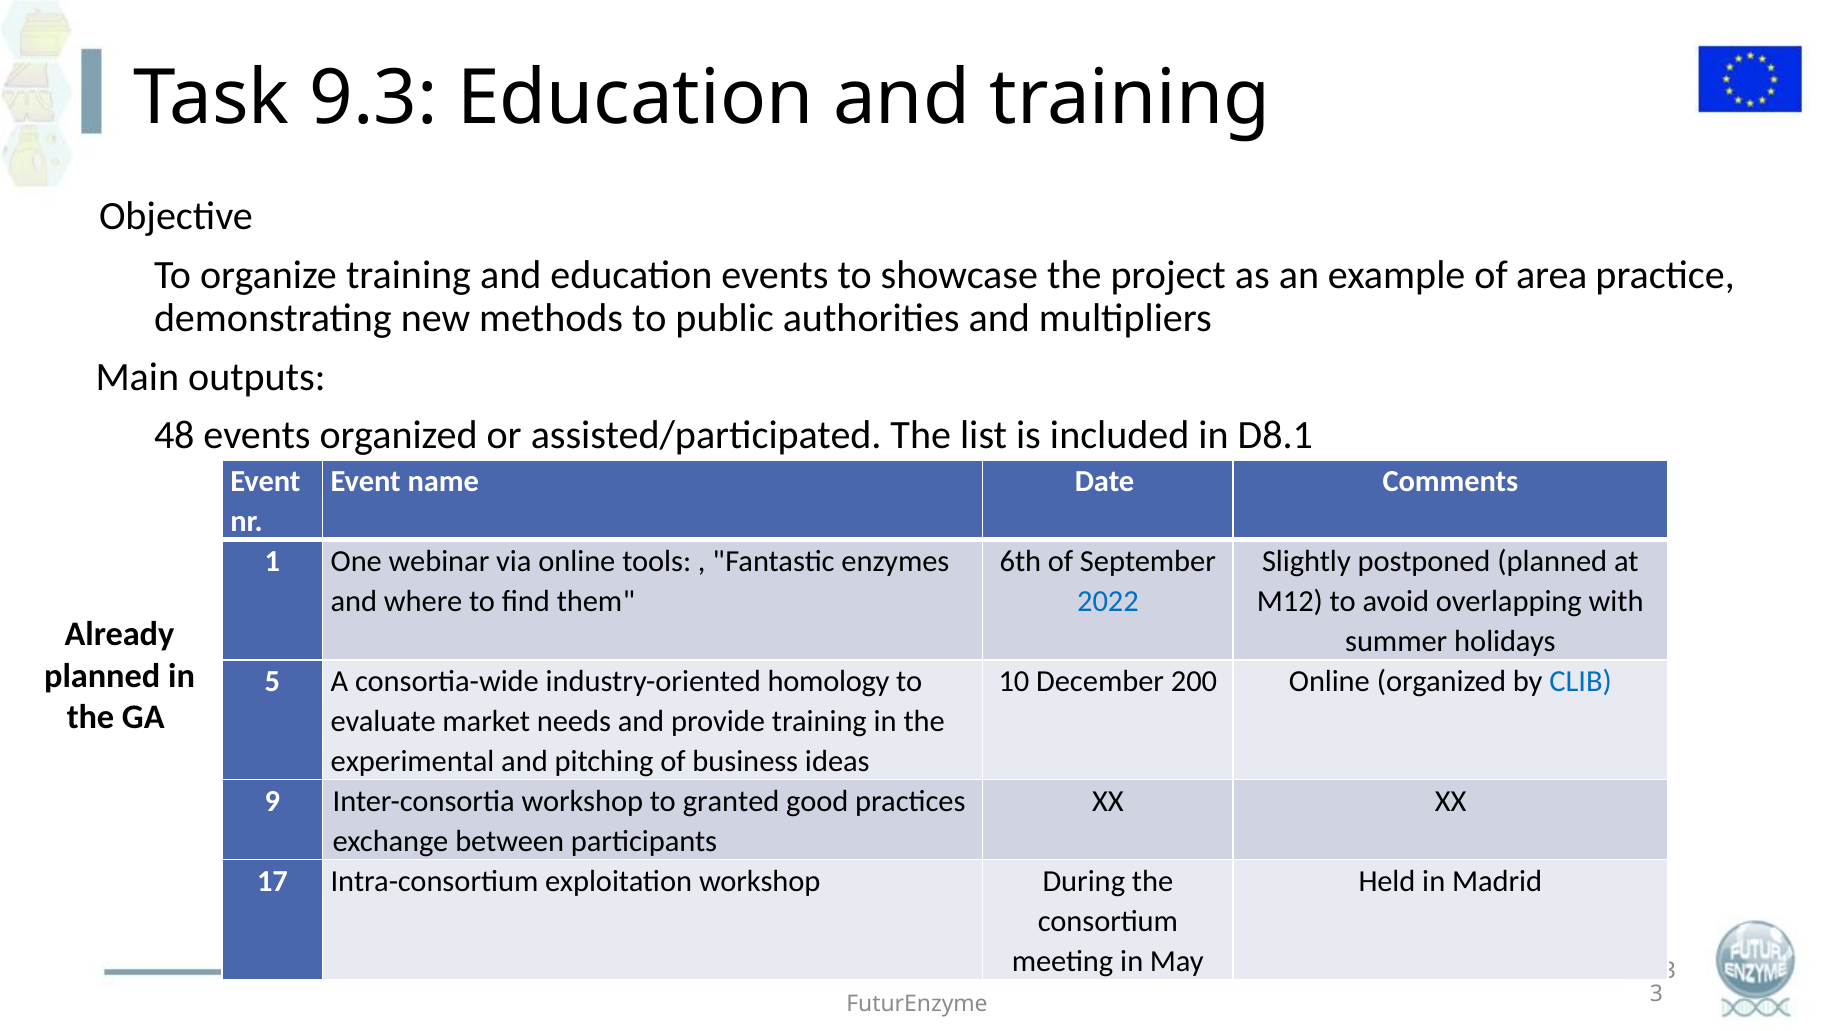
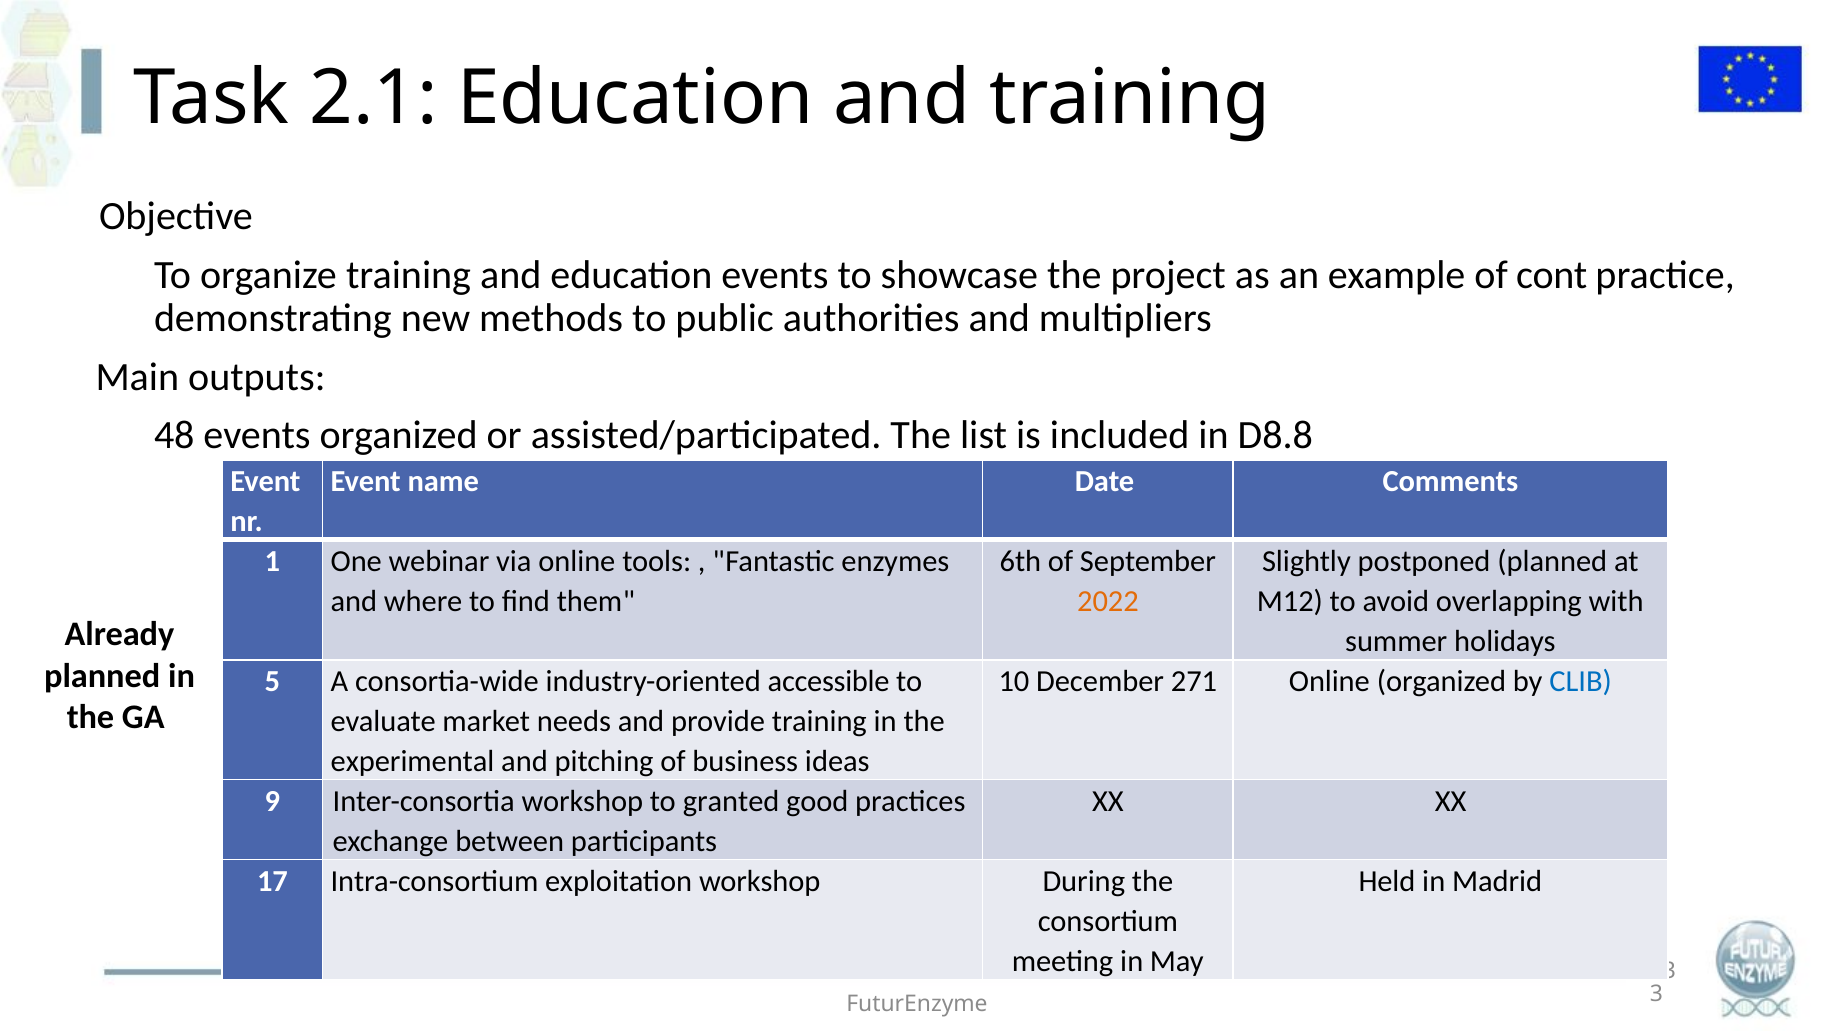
9.3: 9.3 -> 2.1
area: area -> cont
D8.1: D8.1 -> D8.8
2022 colour: blue -> orange
homology: homology -> accessible
200: 200 -> 271
